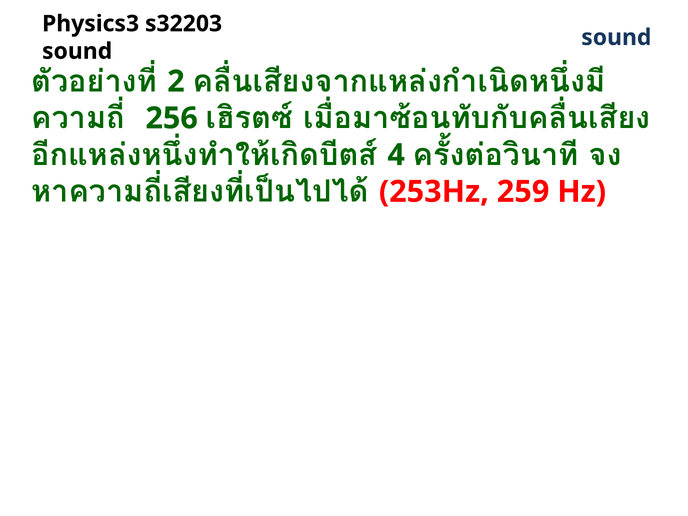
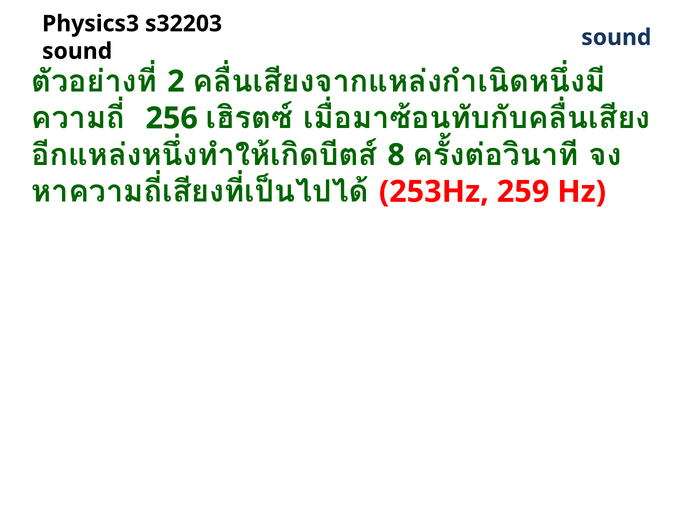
4: 4 -> 8
